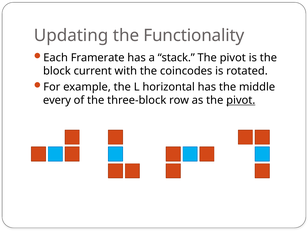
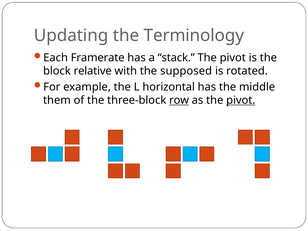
Functionality: Functionality -> Terminology
current: current -> relative
coincodes: coincodes -> supposed
every: every -> them
row underline: none -> present
